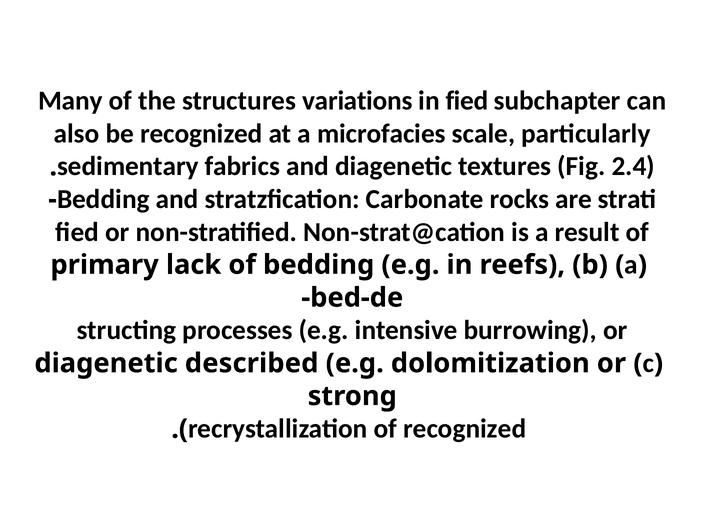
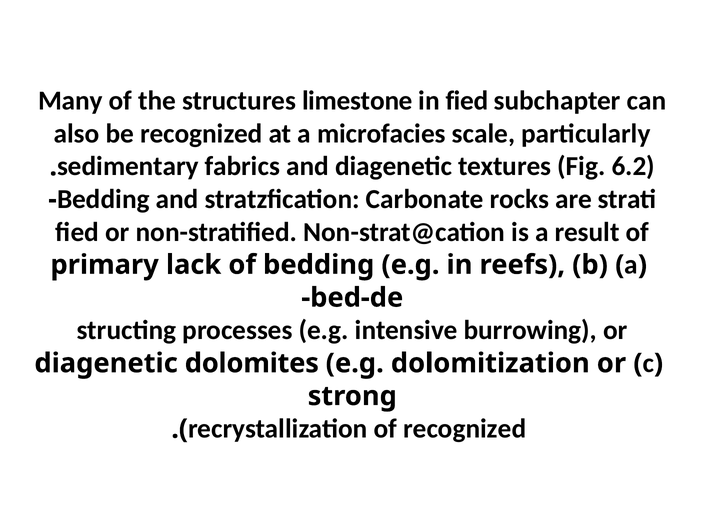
variations: variations -> limestone
2.4: 2.4 -> 6.2
described: described -> dolomites
